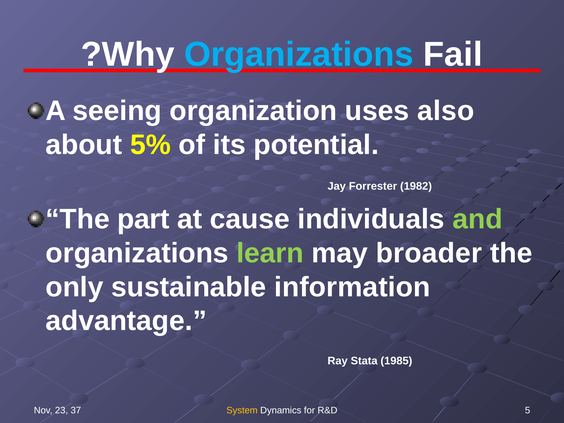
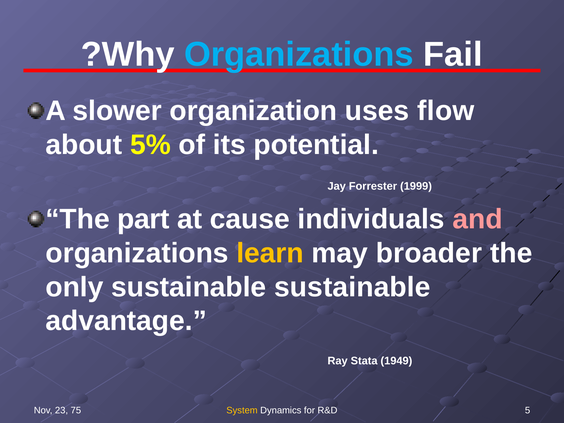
seeing: seeing -> slower
also: also -> flow
1982: 1982 -> 1999
and colour: light green -> pink
learn colour: light green -> yellow
sustainable information: information -> sustainable
1985: 1985 -> 1949
37: 37 -> 75
